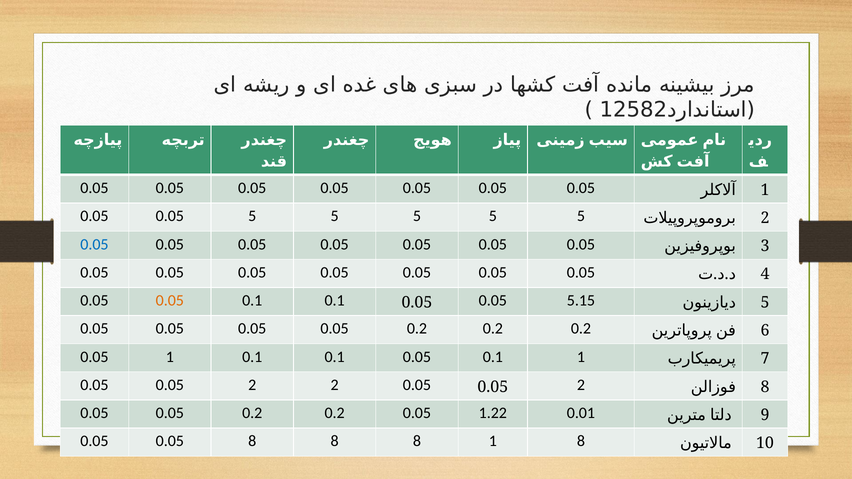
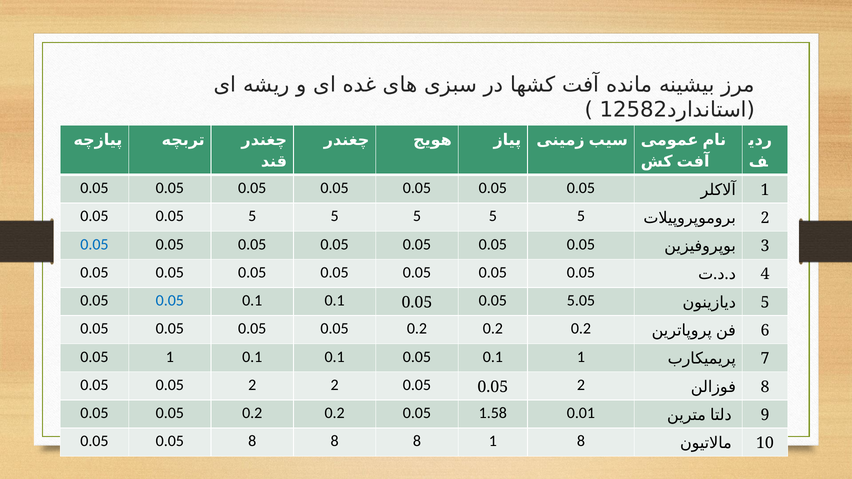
0.05 at (170, 301) colour: orange -> blue
5.15: 5.15 -> 5.05
1.22: 1.22 -> 1.58
